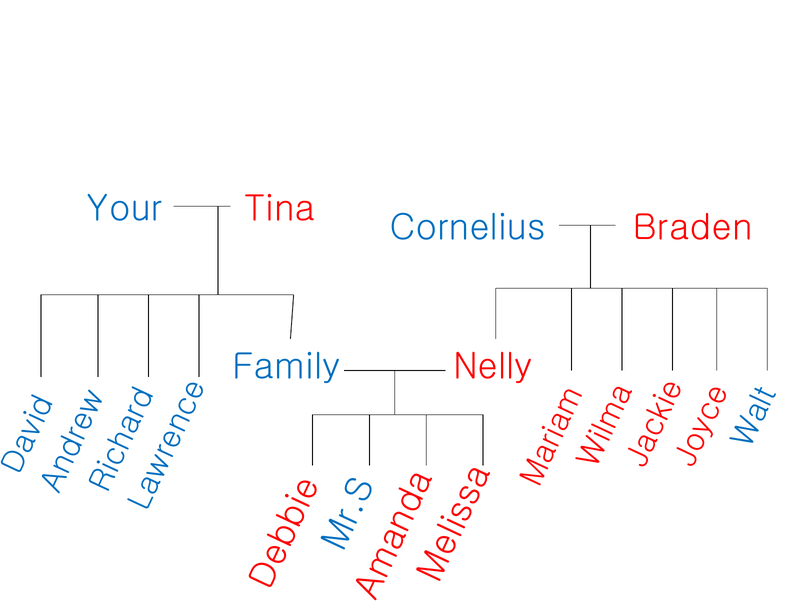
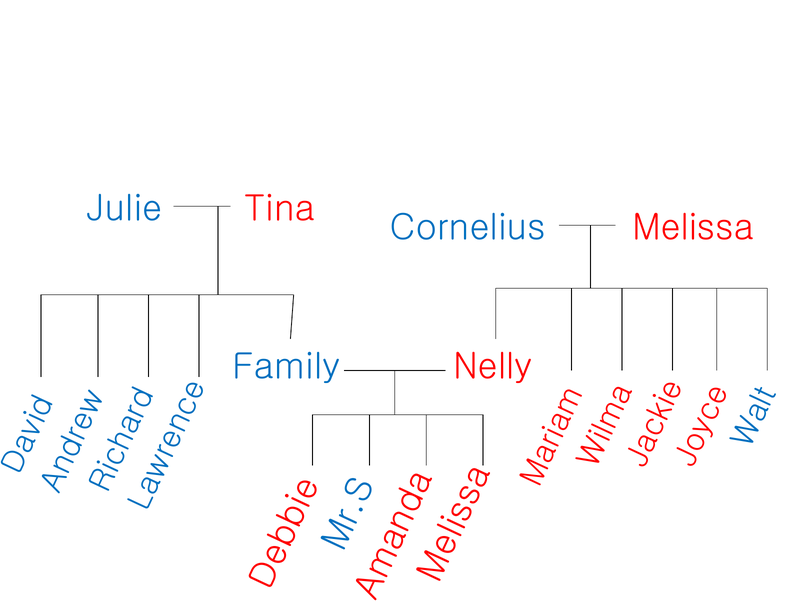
Your: Your -> Julie
Braden: Braden -> Melissa
